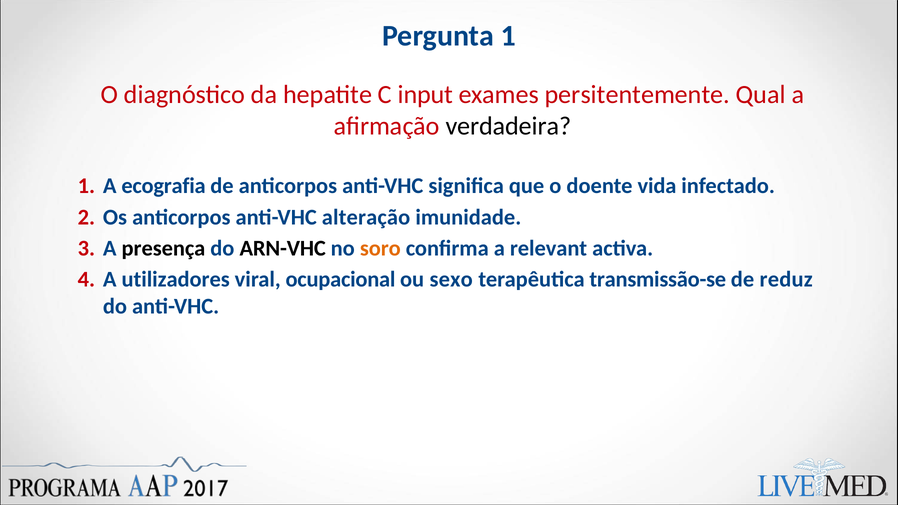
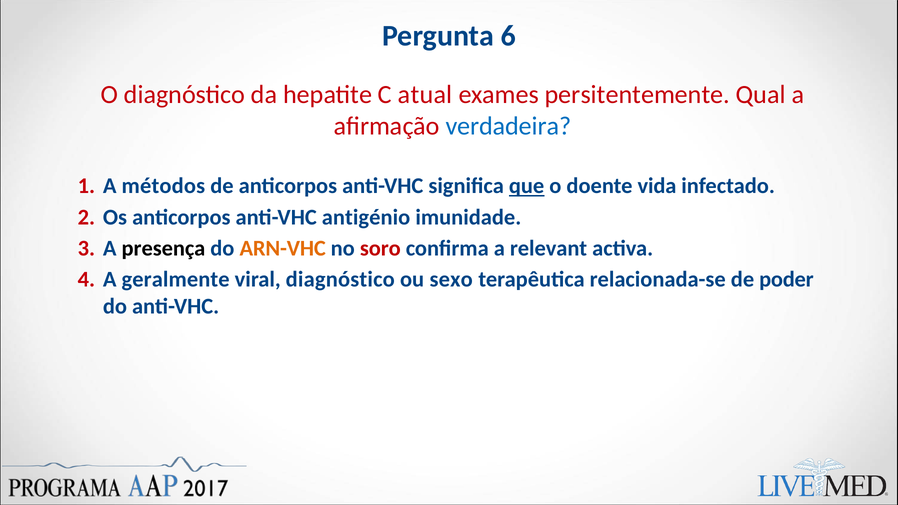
Pergunta 1: 1 -> 6
input: input -> atual
verdadeira colour: black -> blue
ecografia: ecografia -> métodos
que underline: none -> present
alteração: alteração -> antigénio
ARN-VHC colour: black -> orange
soro colour: orange -> red
utilizadores: utilizadores -> geralmente
viral ocupacional: ocupacional -> diagnóstico
transmissão-se: transmissão-se -> relacionada-se
reduz: reduz -> poder
